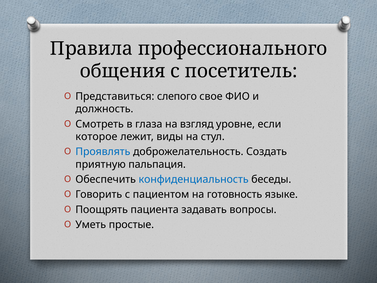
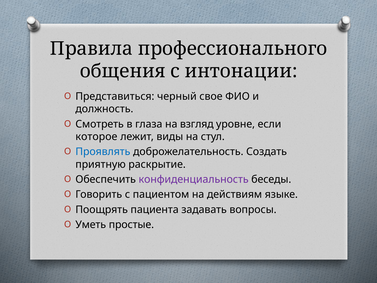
посетитель: посетитель -> интонации
слепого: слепого -> черный
пальпация: пальпация -> раскрытие
конфиденциальность colour: blue -> purple
готовность: готовность -> действиям
